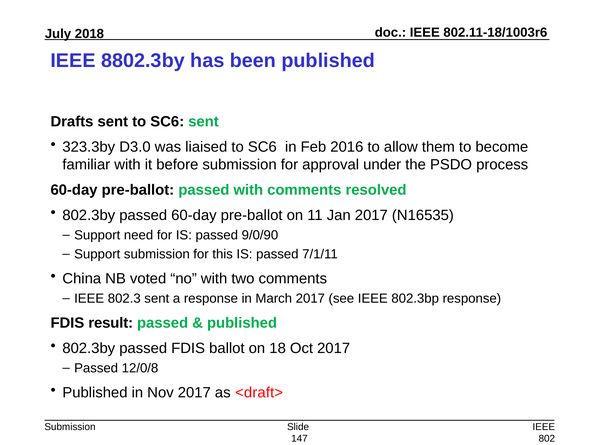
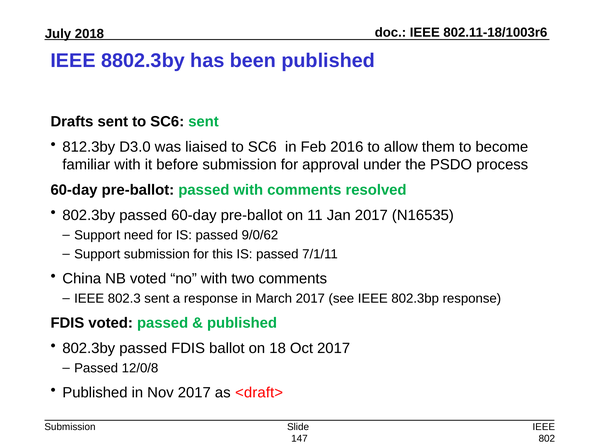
323.3by: 323.3by -> 812.3by
9/0/90: 9/0/90 -> 9/0/62
FDIS result: result -> voted
